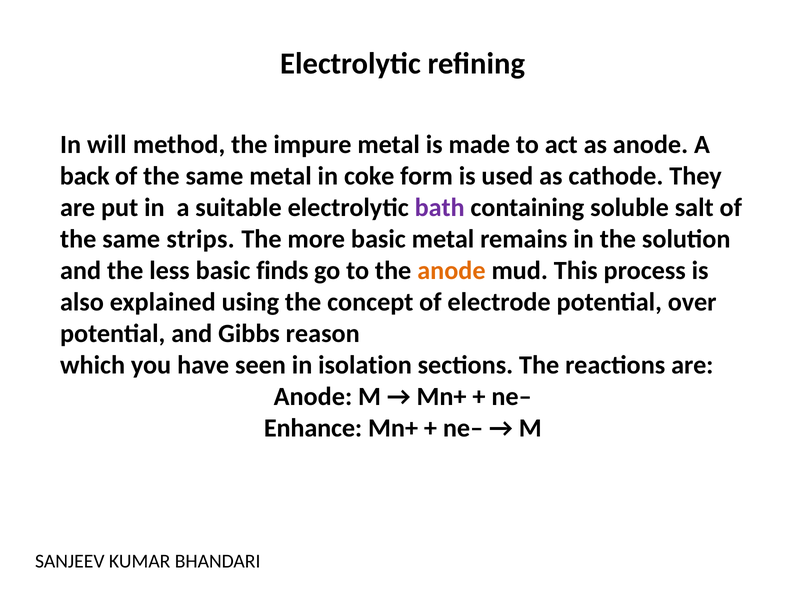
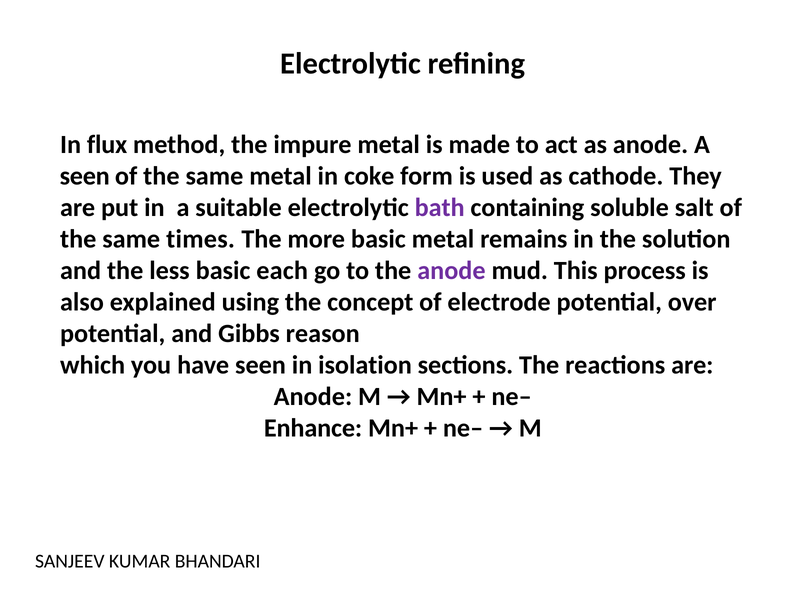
will: will -> flux
back at (85, 176): back -> seen
strips: strips -> times
finds: finds -> each
anode at (451, 270) colour: orange -> purple
